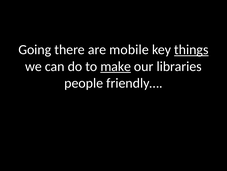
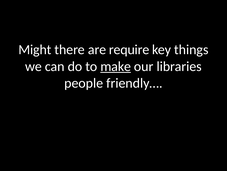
Going: Going -> Might
mobile: mobile -> require
things underline: present -> none
